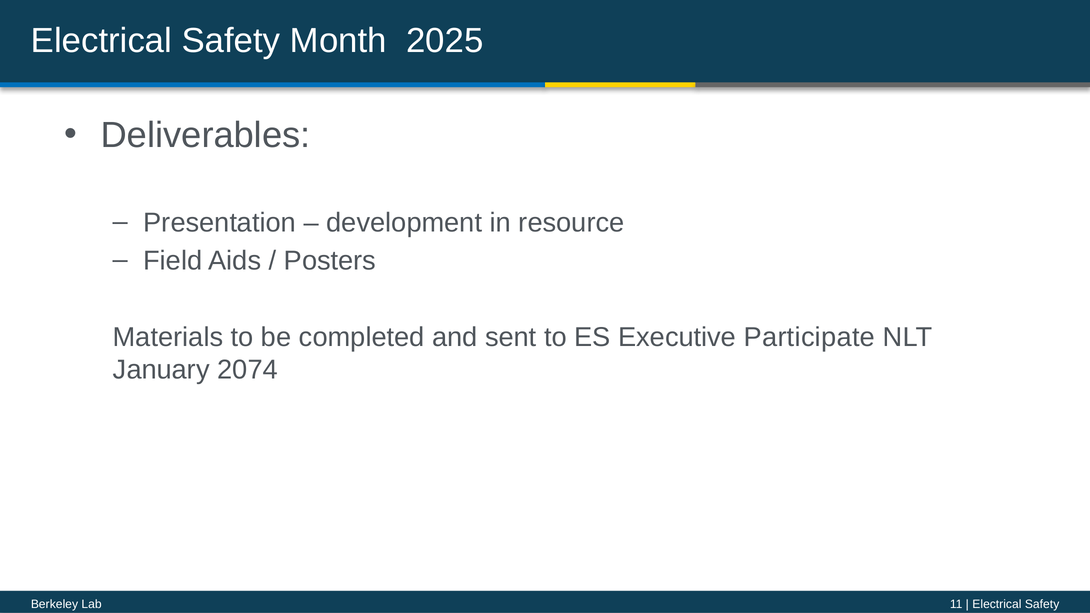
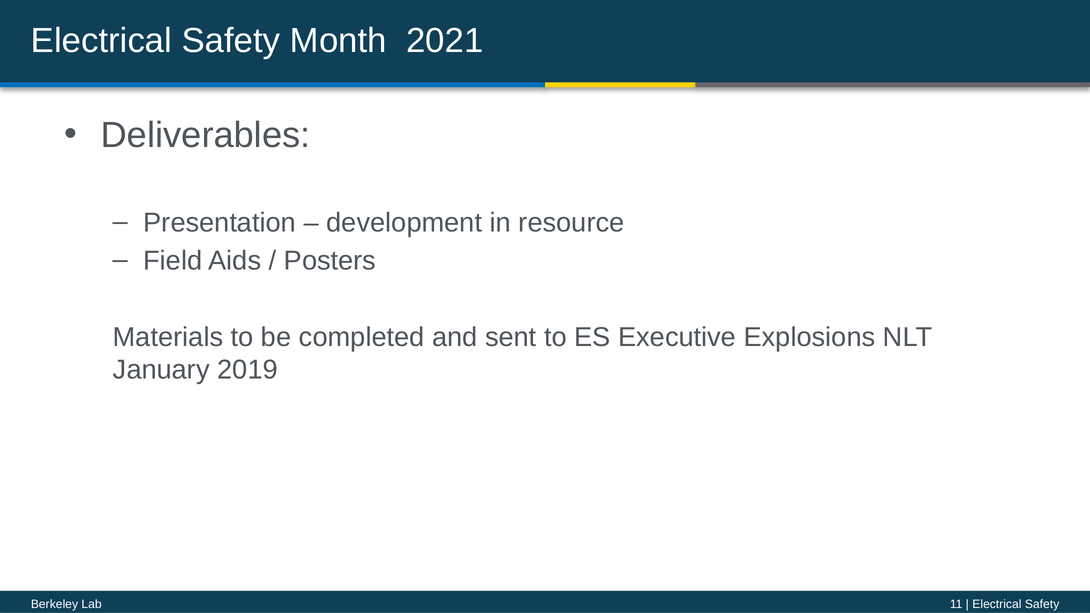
2025: 2025 -> 2021
Participate: Participate -> Explosions
2074: 2074 -> 2019
